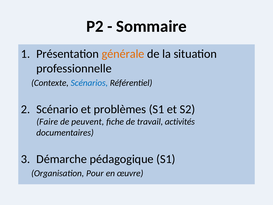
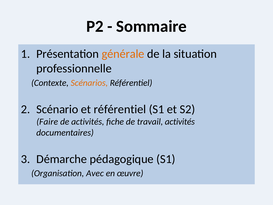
Scénarios colour: blue -> orange
et problèmes: problèmes -> référentiel
de peuvent: peuvent -> activités
Pour: Pour -> Avec
